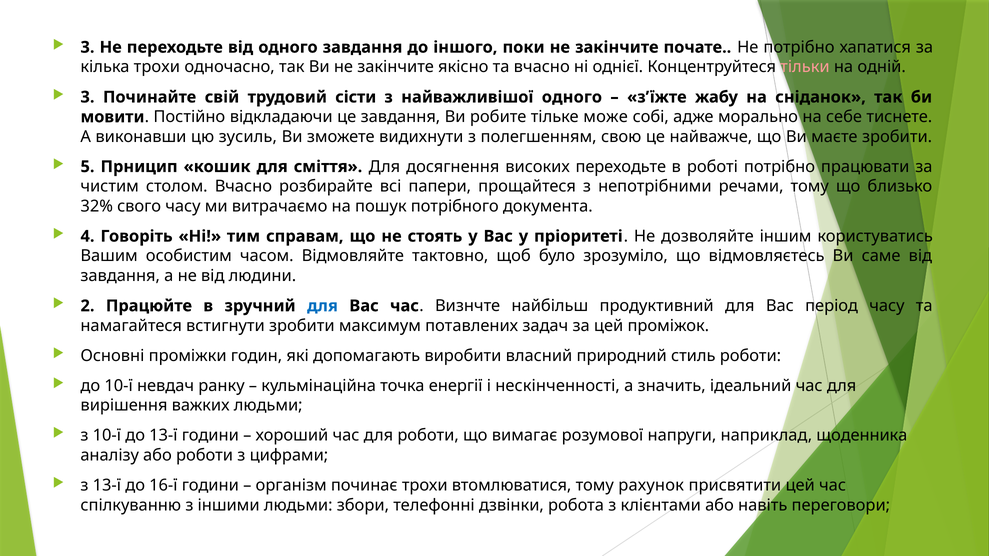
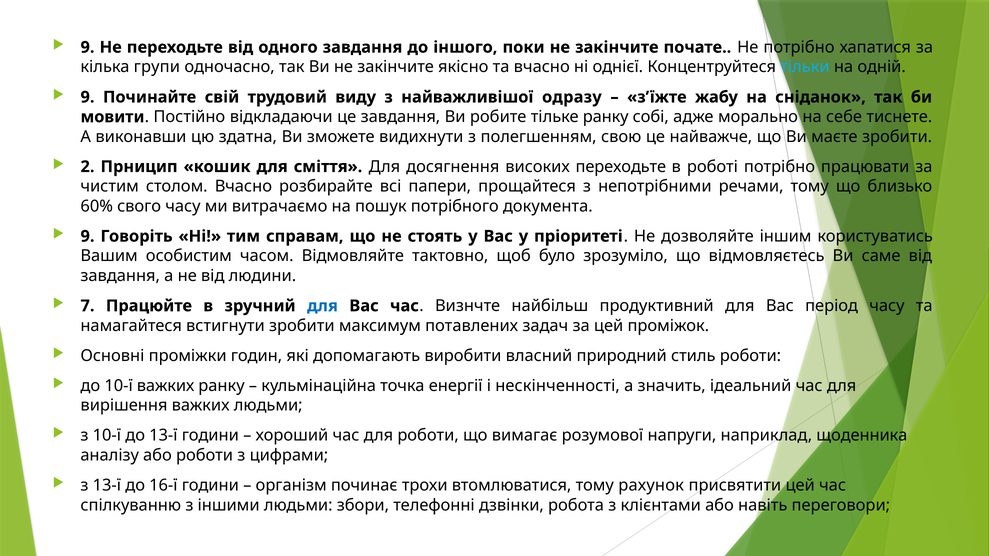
3 at (87, 47): 3 -> 9
кілька трохи: трохи -> групи
тільки colour: pink -> light blue
3 at (87, 97): 3 -> 9
сісти: сісти -> виду
найважливішої одного: одного -> одразу
тільке може: може -> ранку
зусиль: зусиль -> здатна
5: 5 -> 2
32%: 32% -> 60%
4 at (87, 236): 4 -> 9
2: 2 -> 7
10-ї невдач: невдач -> важких
